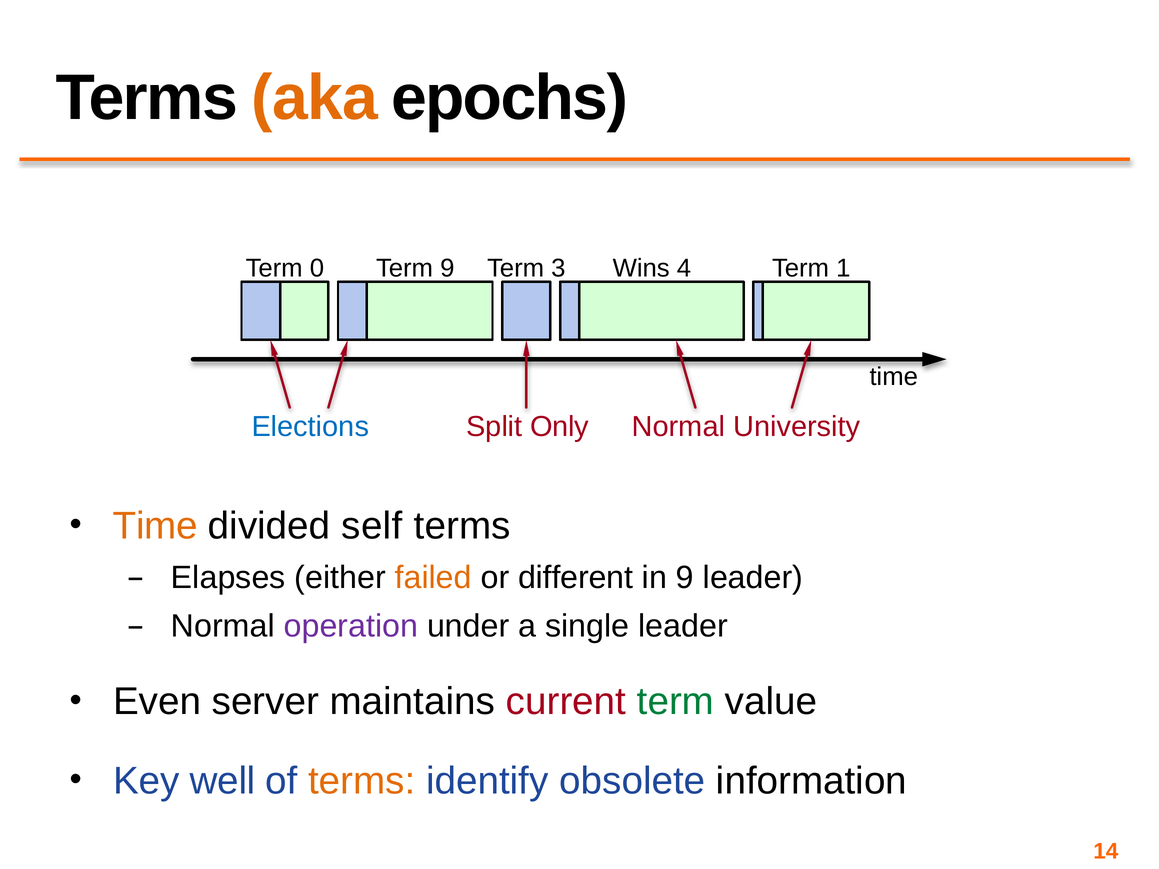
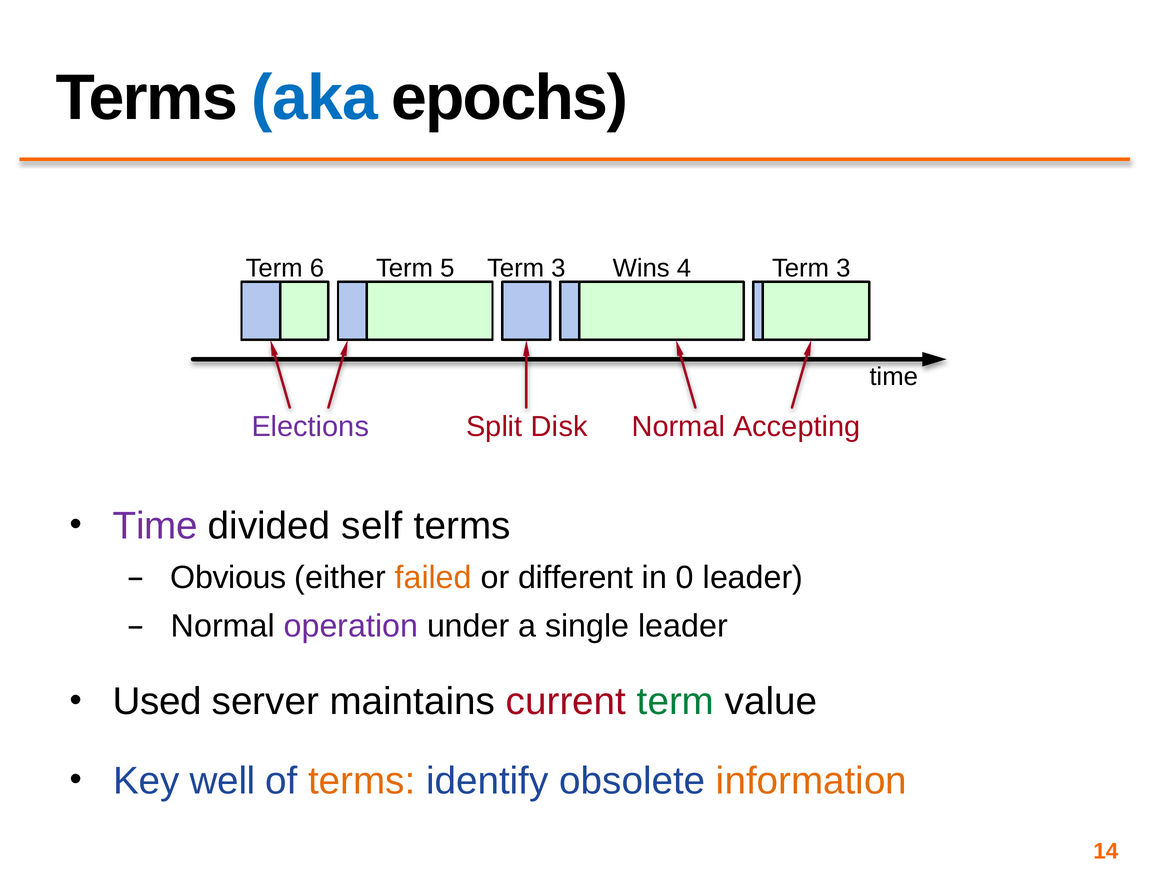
aka colour: orange -> blue
0: 0 -> 6
Term 9: 9 -> 5
4 Term 1: 1 -> 3
Elections colour: blue -> purple
Only: Only -> Disk
University: University -> Accepting
Time at (155, 526) colour: orange -> purple
Elapses: Elapses -> Obvious
in 9: 9 -> 0
Even: Even -> Used
information colour: black -> orange
